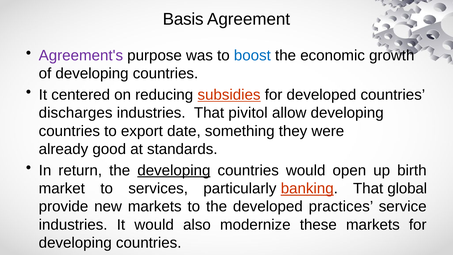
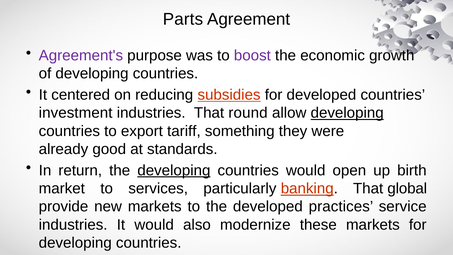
Basis: Basis -> Parts
boost colour: blue -> purple
discharges: discharges -> investment
pivitol: pivitol -> round
developing at (347, 113) underline: none -> present
date: date -> tariff
